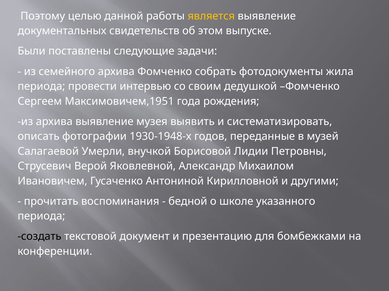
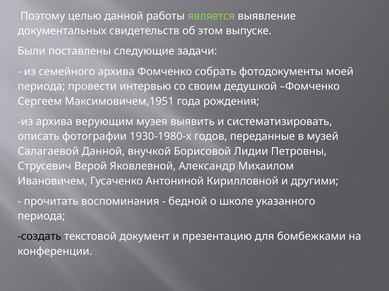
является colour: yellow -> light green
жила: жила -> моей
архива выявление: выявление -> верующим
1930-1948-х: 1930-1948-х -> 1930-1980-х
Салагаевой Умерли: Умерли -> Данной
